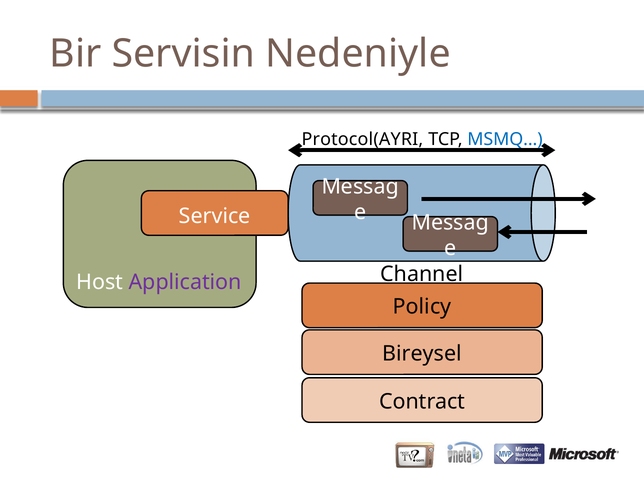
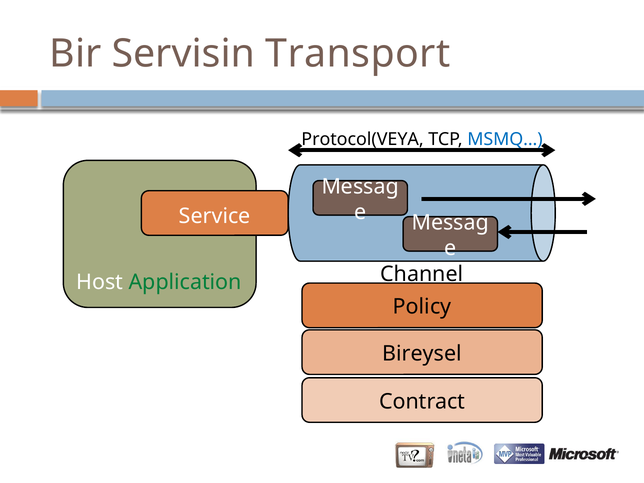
Nedeniyle: Nedeniyle -> Transport
Protocol(AYRI: Protocol(AYRI -> Protocol(VEYA
Application colour: purple -> green
